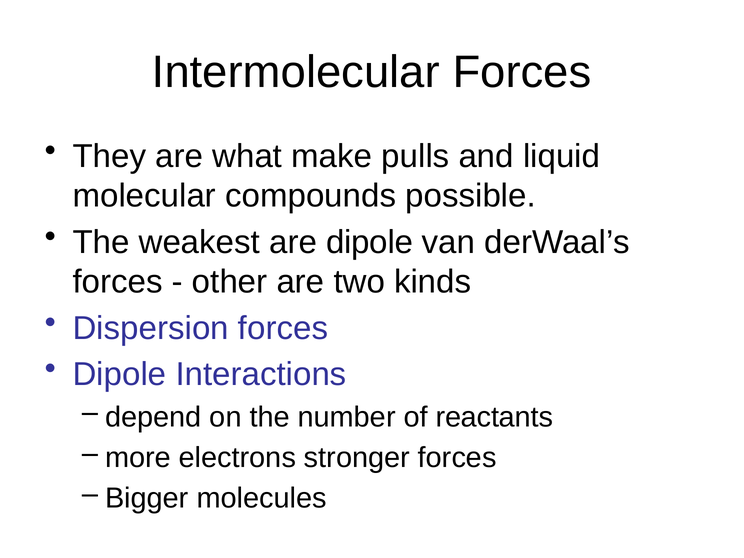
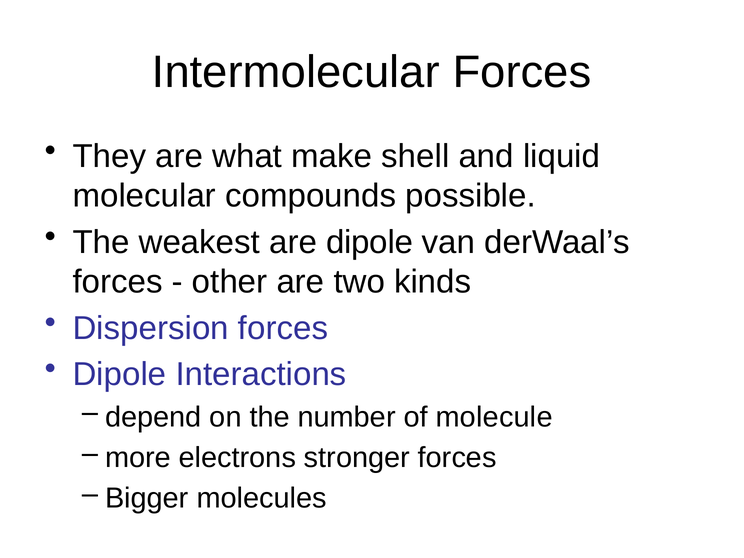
pulls: pulls -> shell
reactants: reactants -> molecule
